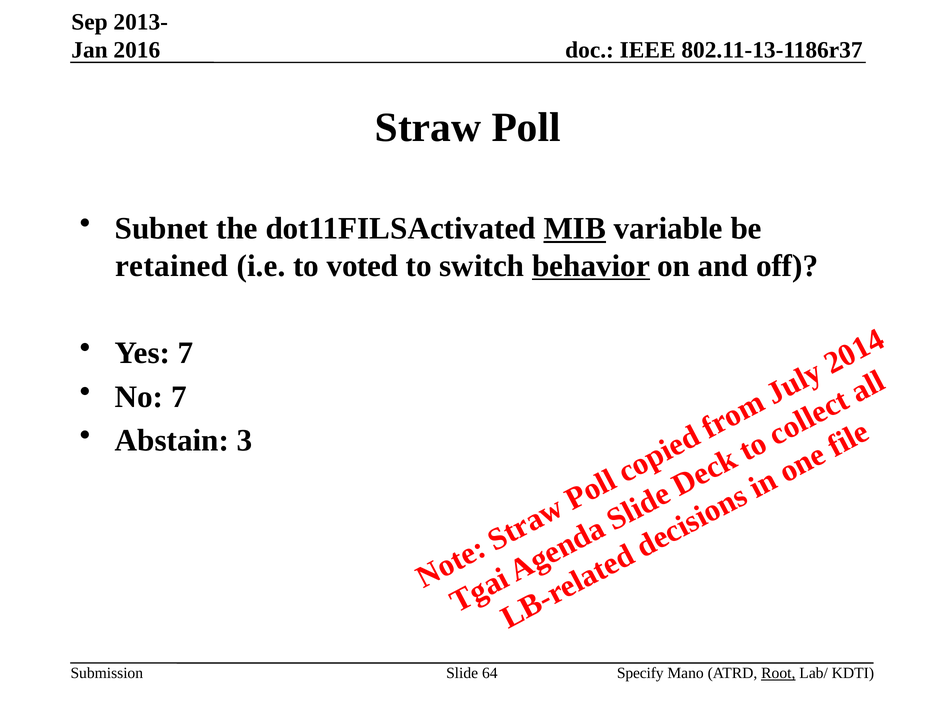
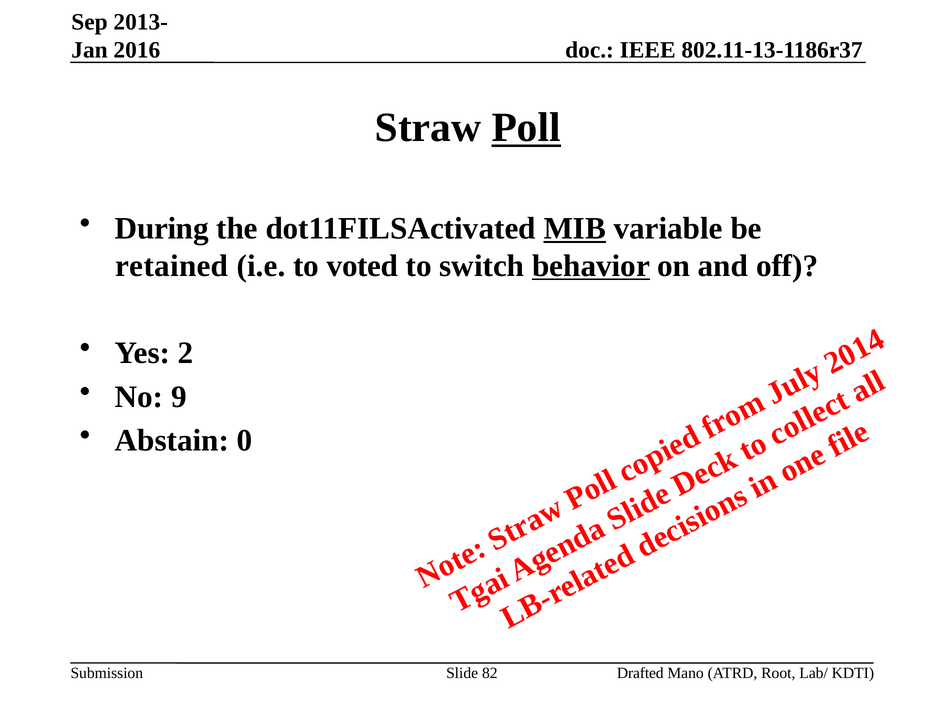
Poll underline: none -> present
Subnet: Subnet -> During
Yes 7: 7 -> 2
No 7: 7 -> 9
Abstain 3: 3 -> 0
64: 64 -> 82
Specify: Specify -> Drafted
Root underline: present -> none
